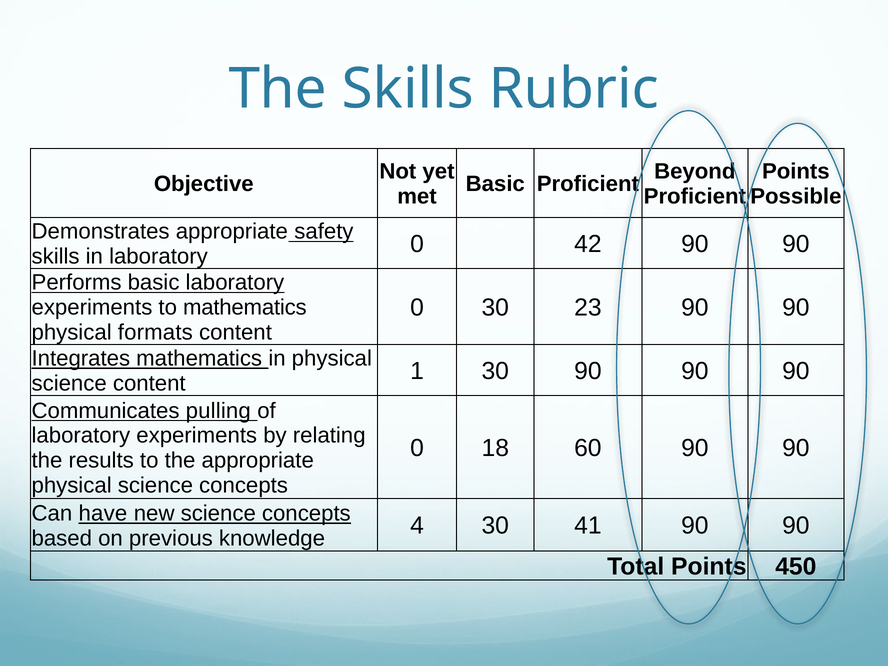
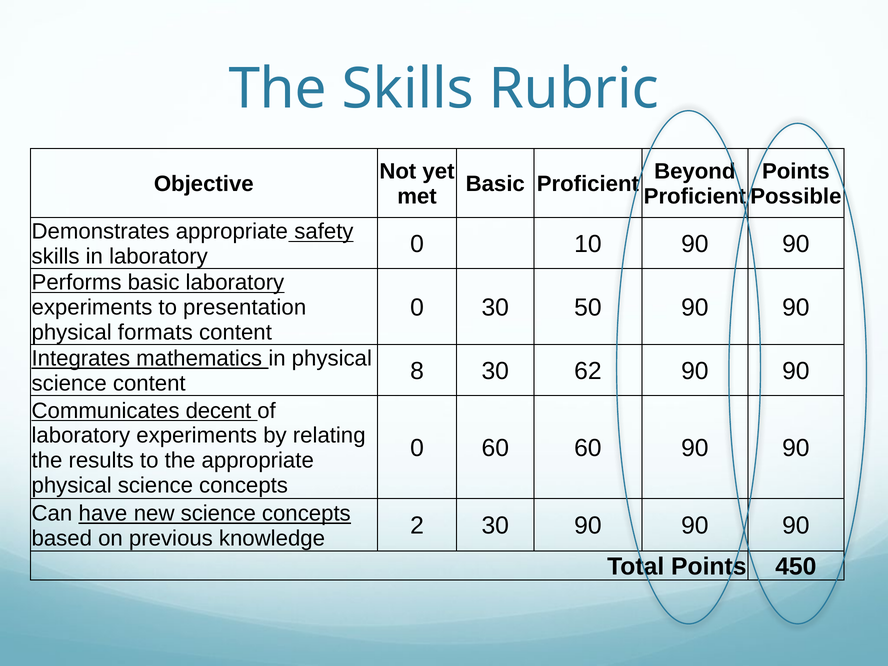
42: 42 -> 10
23: 23 -> 50
to mathematics: mathematics -> presentation
1: 1 -> 8
30 90: 90 -> 62
pulling: pulling -> decent
0 18: 18 -> 60
4: 4 -> 2
30 41: 41 -> 90
